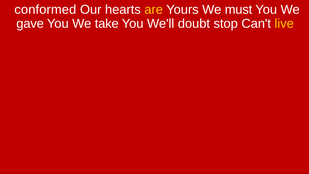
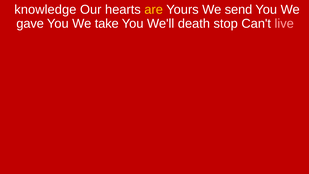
conformed: conformed -> knowledge
must: must -> send
doubt: doubt -> death
live colour: yellow -> pink
